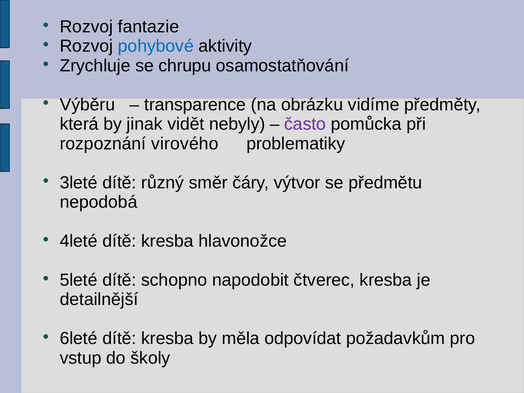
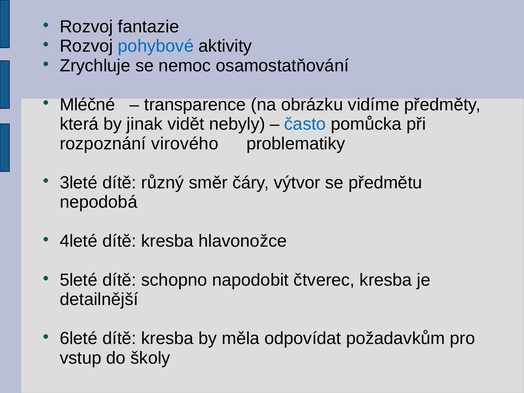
chrupu: chrupu -> nemoc
Výběru: Výběru -> Mléčné
často colour: purple -> blue
